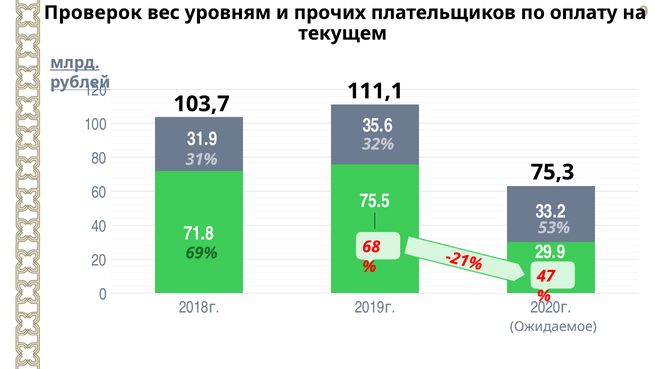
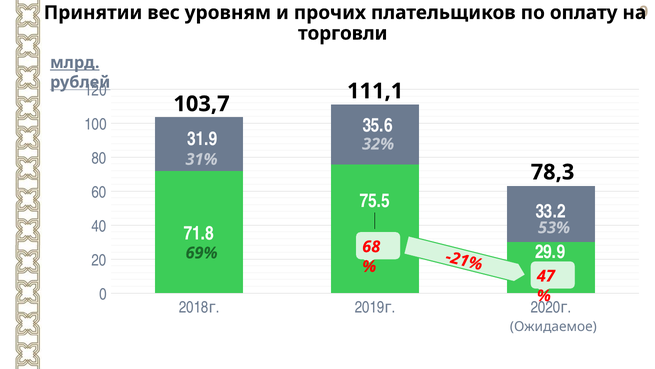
Проверок: Проверок -> Принятии
текущем: текущем -> торговли
75,3: 75,3 -> 78,3
